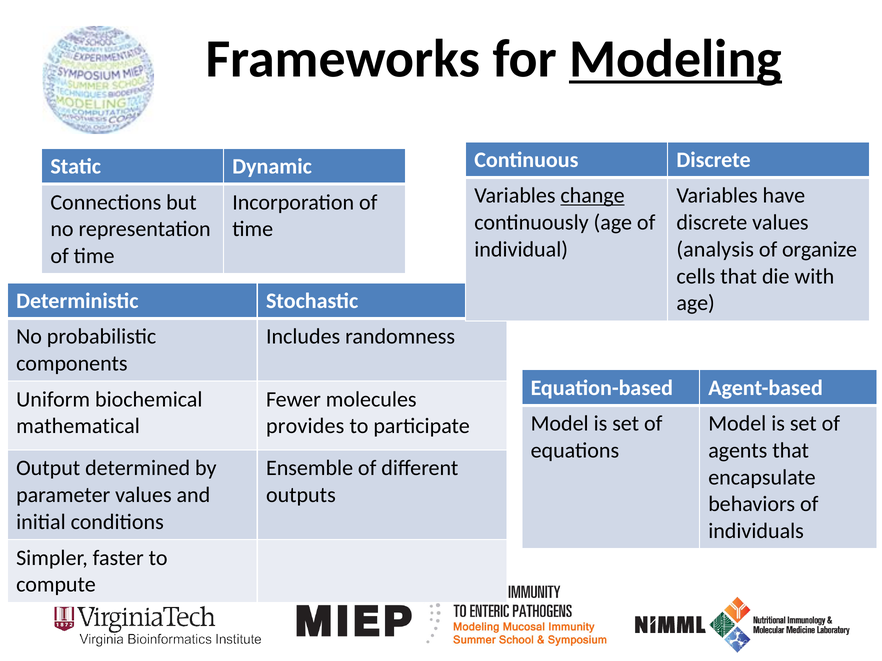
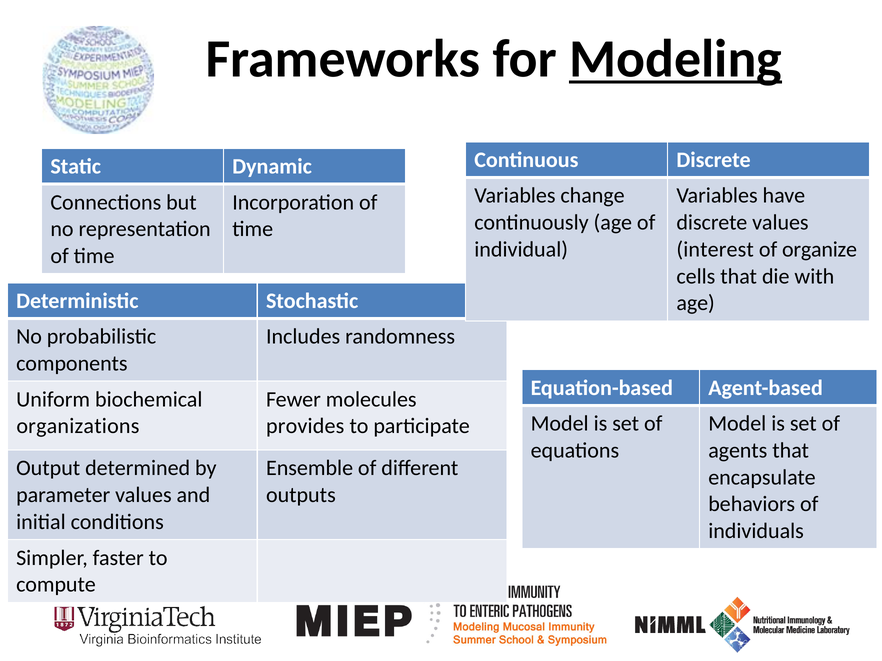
change underline: present -> none
analysis: analysis -> interest
mathematical: mathematical -> organizations
